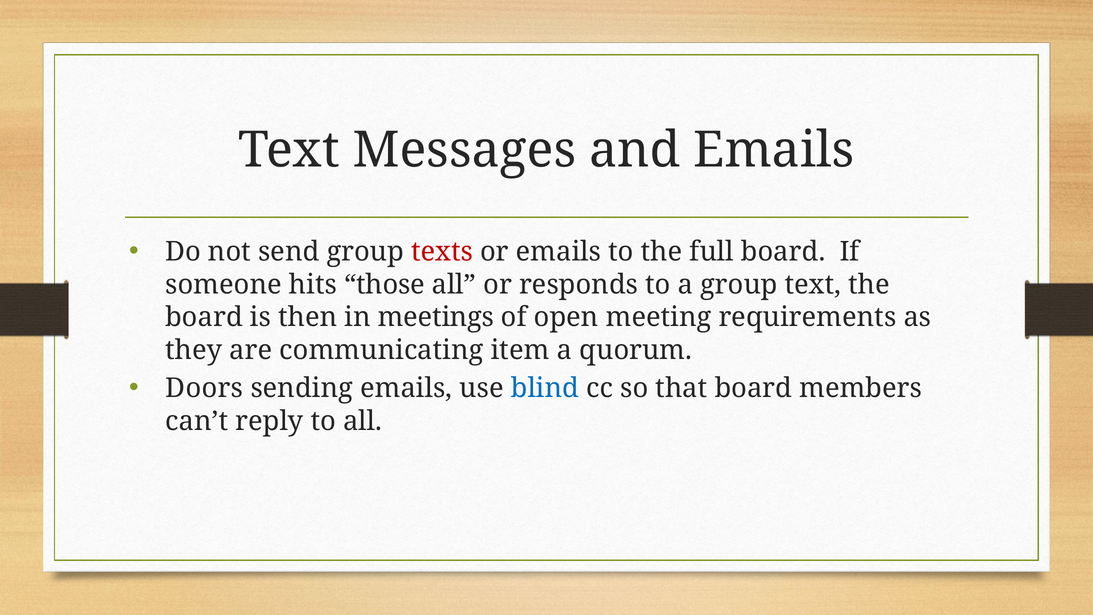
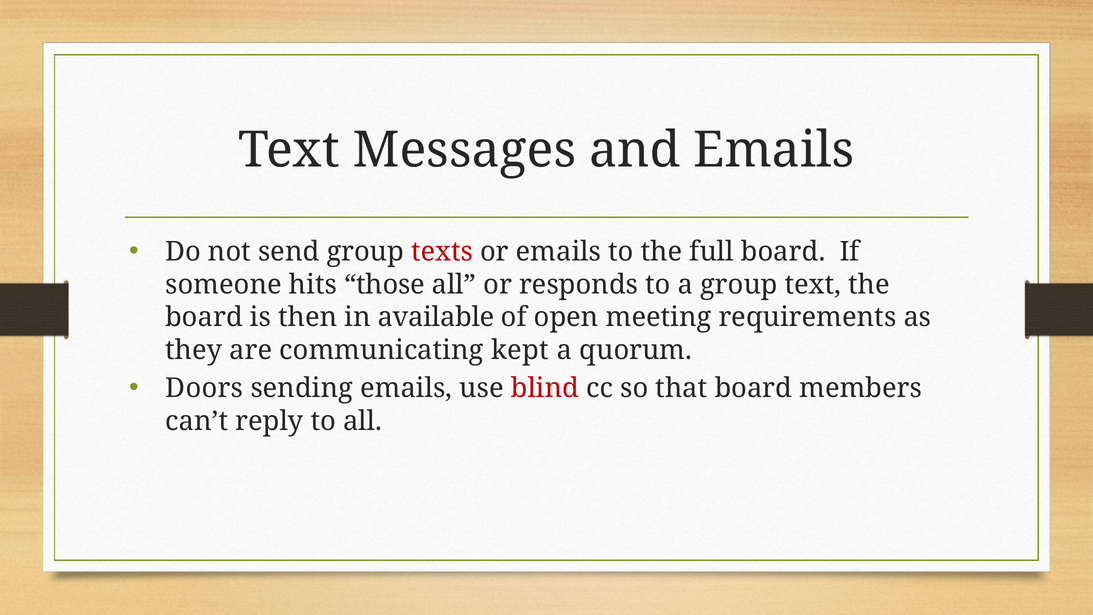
meetings: meetings -> available
item: item -> kept
blind colour: blue -> red
